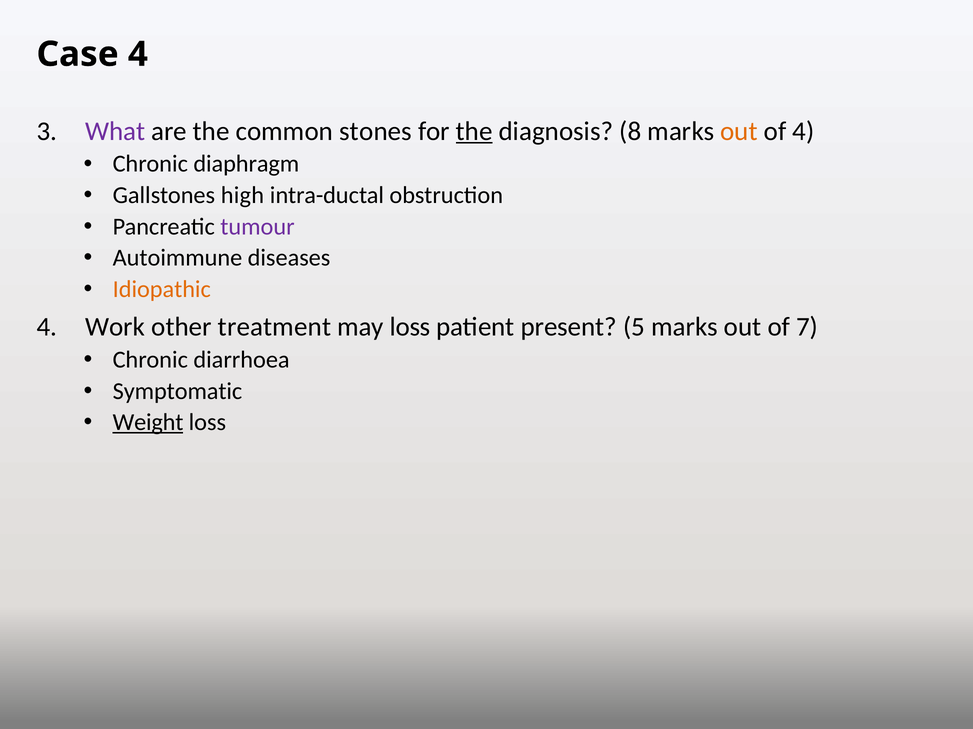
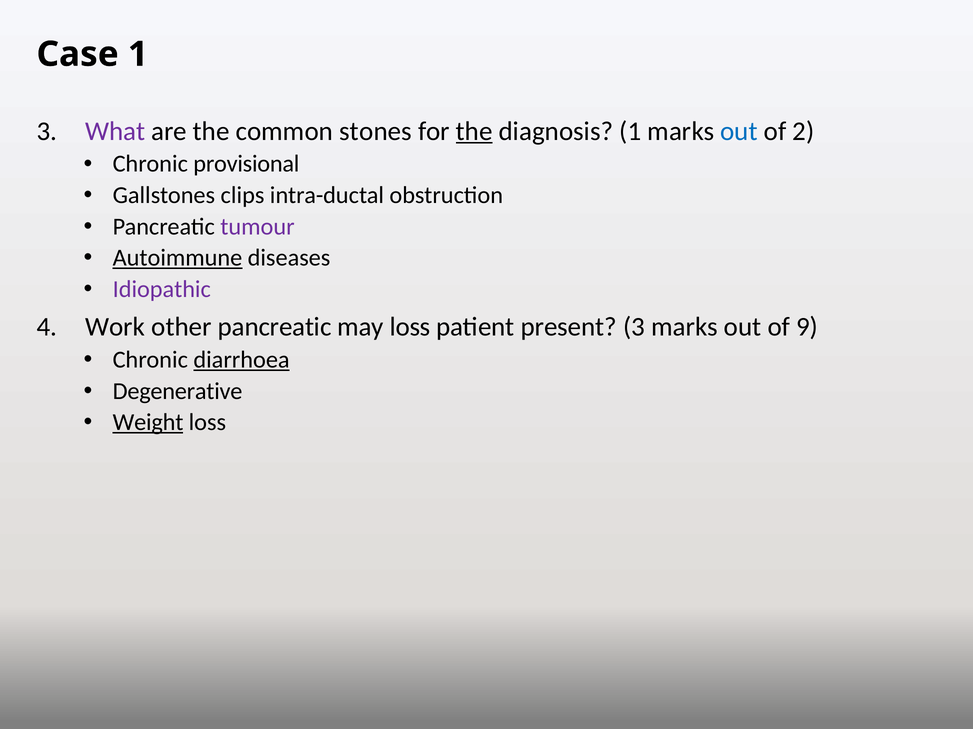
Case 4: 4 -> 1
diagnosis 8: 8 -> 1
out at (739, 131) colour: orange -> blue
of 4: 4 -> 2
diaphragm: diaphragm -> provisional
high: high -> clips
Autoimmune underline: none -> present
Idiopathic colour: orange -> purple
other treatment: treatment -> pancreatic
present 5: 5 -> 3
7: 7 -> 9
diarrhoea underline: none -> present
Symptomatic: Symptomatic -> Degenerative
